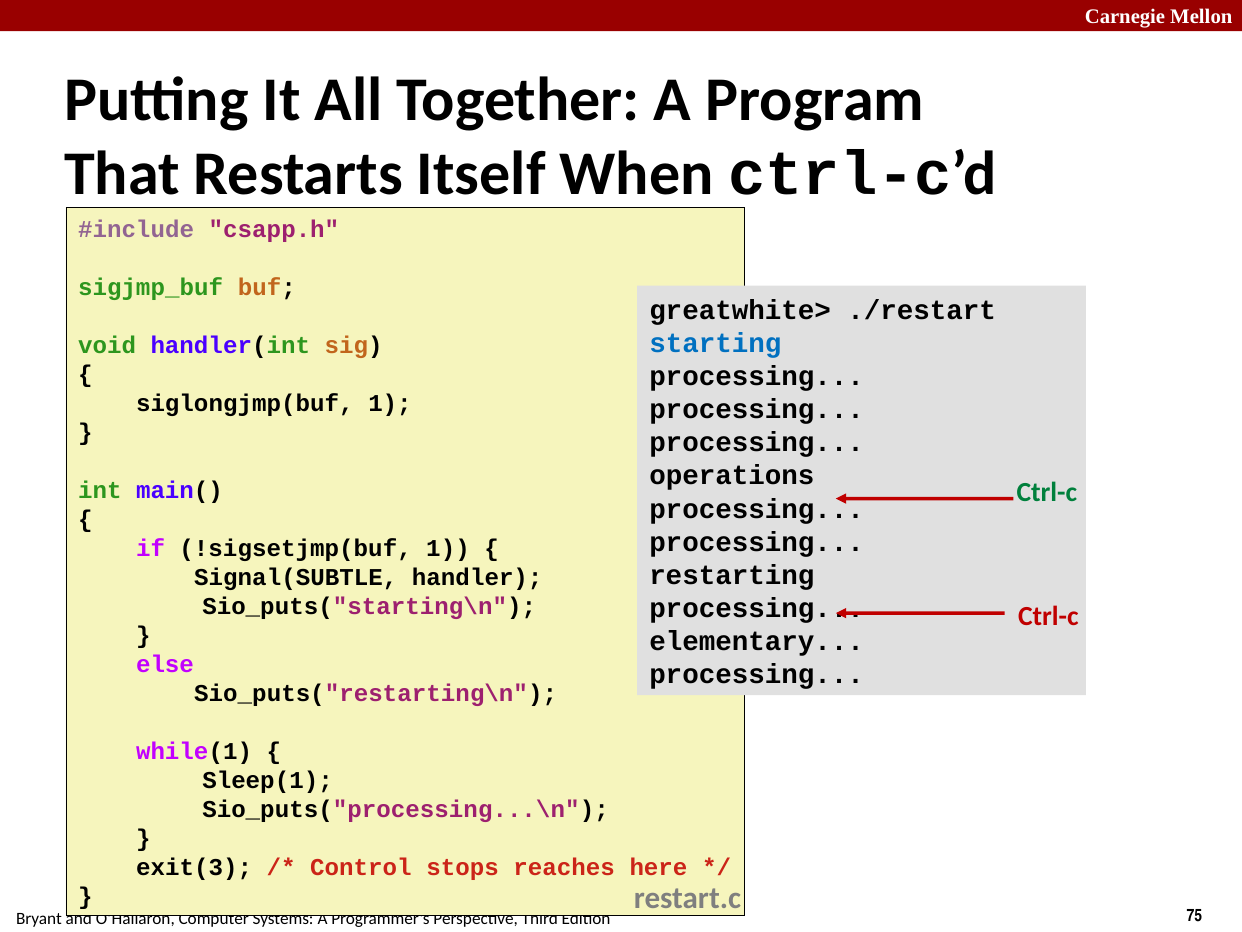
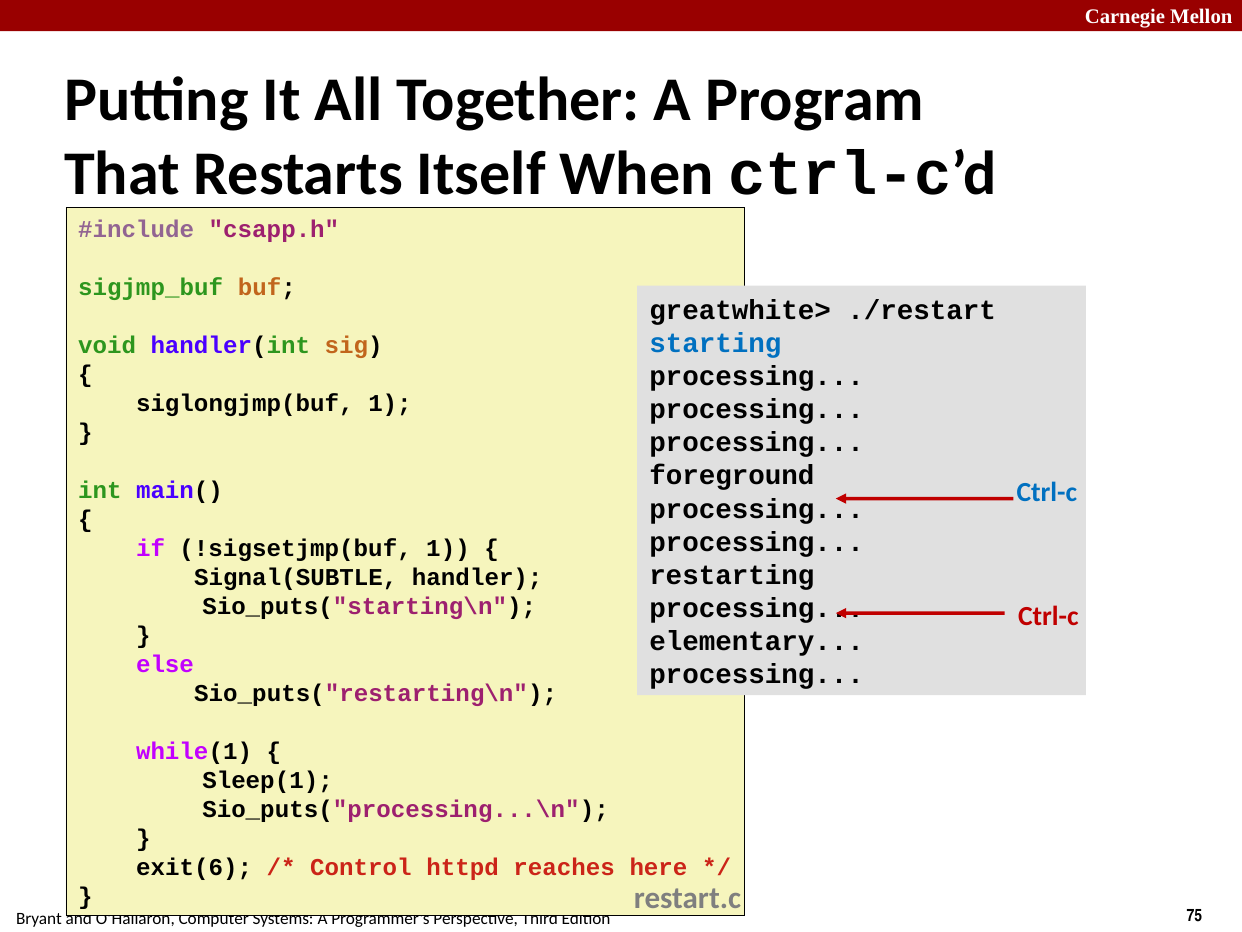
operations: operations -> foreground
Ctrl-c at (1047, 492) colour: green -> blue
exit(3: exit(3 -> exit(6
stops: stops -> httpd
